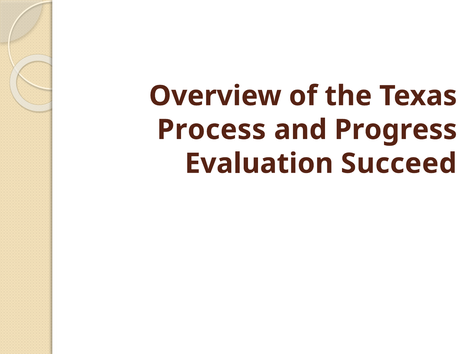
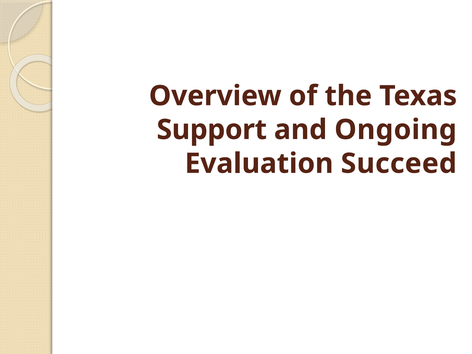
Process: Process -> Support
Progress: Progress -> Ongoing
